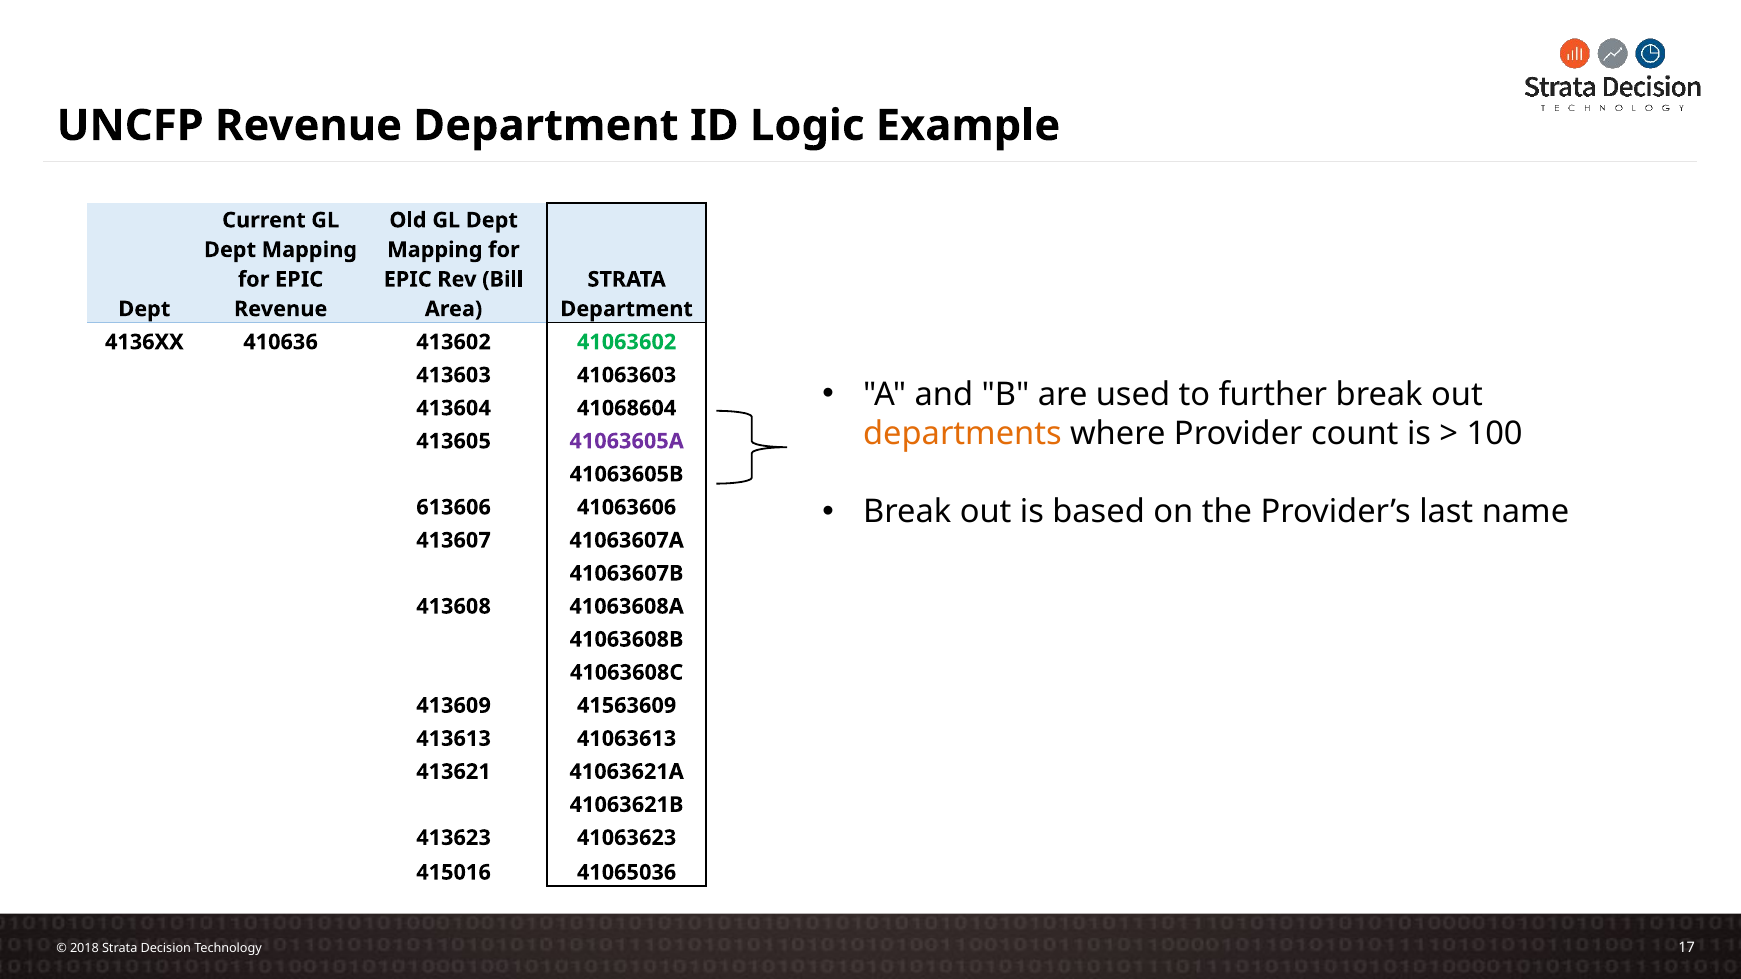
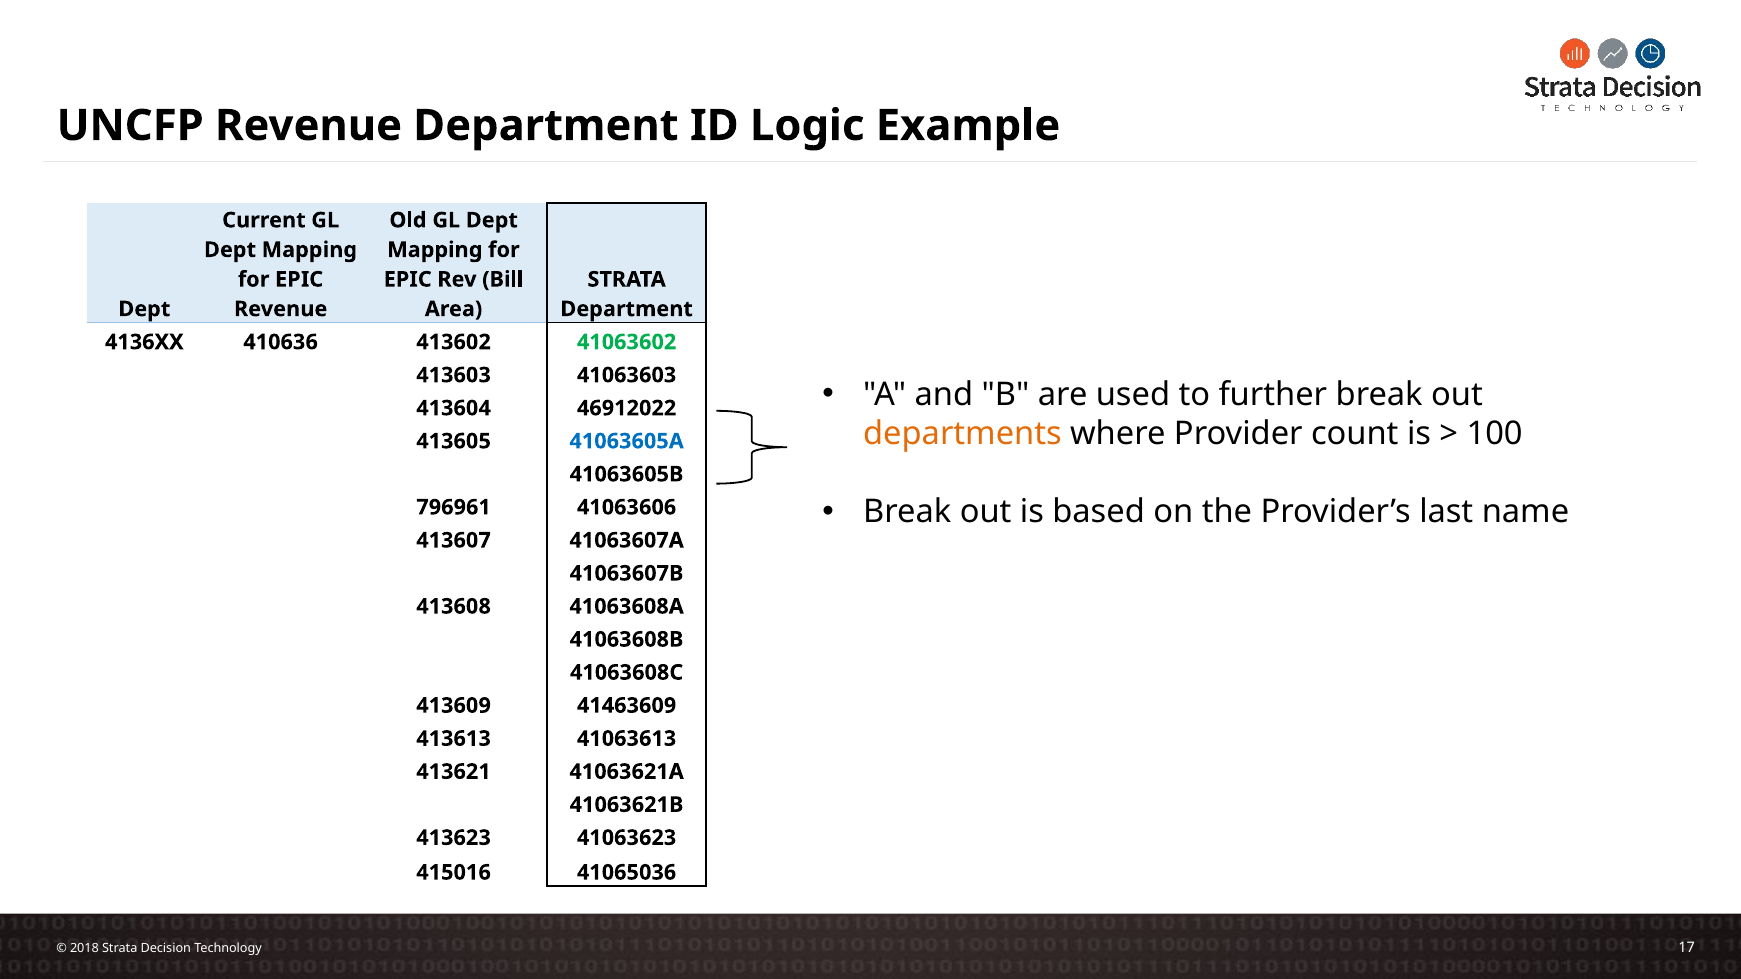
41068604: 41068604 -> 46912022
41063605A colour: purple -> blue
613606: 613606 -> 796961
41563609: 41563609 -> 41463609
